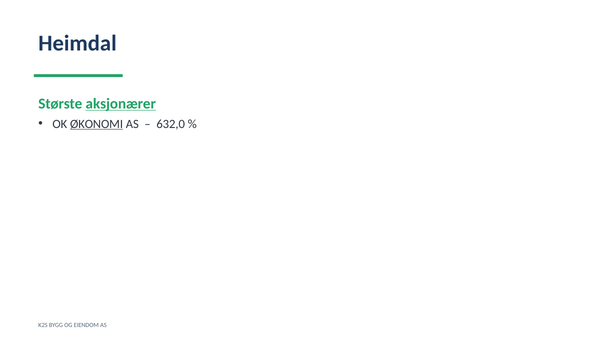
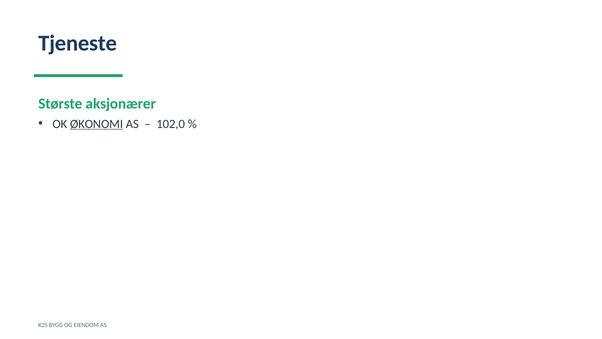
Heimdal: Heimdal -> Tjeneste
aksjonærer underline: present -> none
632,0: 632,0 -> 102,0
